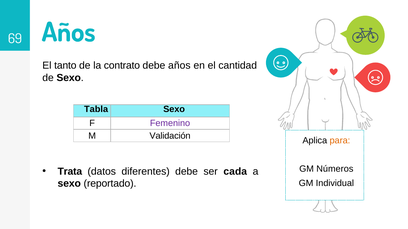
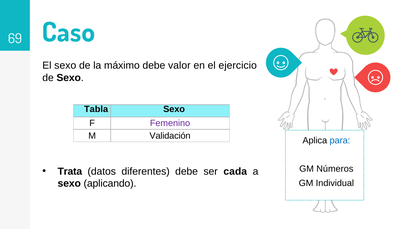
69 Años: Años -> Caso
El tanto: tanto -> sexo
contrato: contrato -> máximo
debe años: años -> valor
cantidad: cantidad -> ejercicio
para colour: orange -> blue
reportado: reportado -> aplicando
